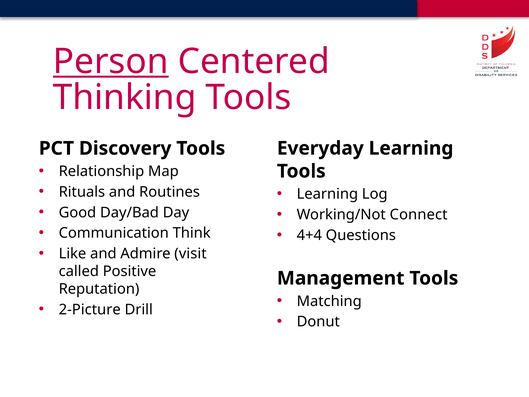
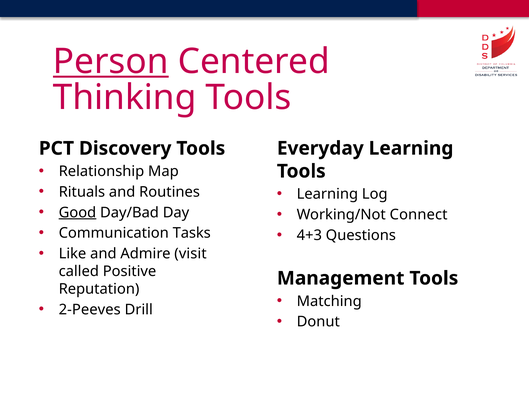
Good underline: none -> present
Think: Think -> Tasks
4+4: 4+4 -> 4+3
2-Picture: 2-Picture -> 2-Peeves
